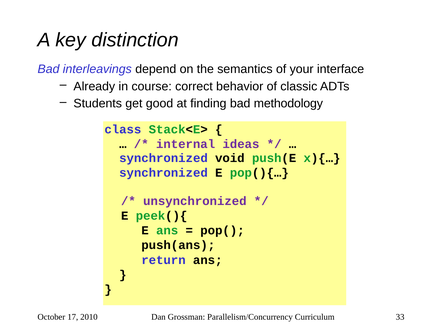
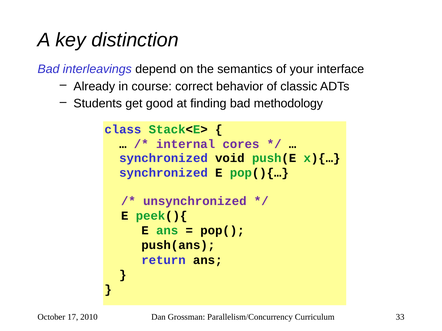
ideas: ideas -> cores
